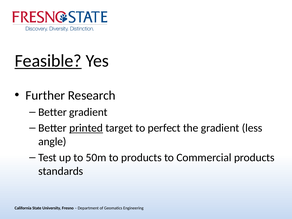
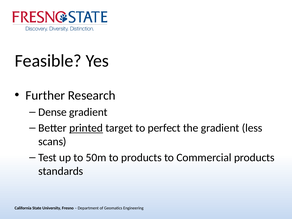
Feasible underline: present -> none
Better at (53, 112): Better -> Dense
angle: angle -> scans
